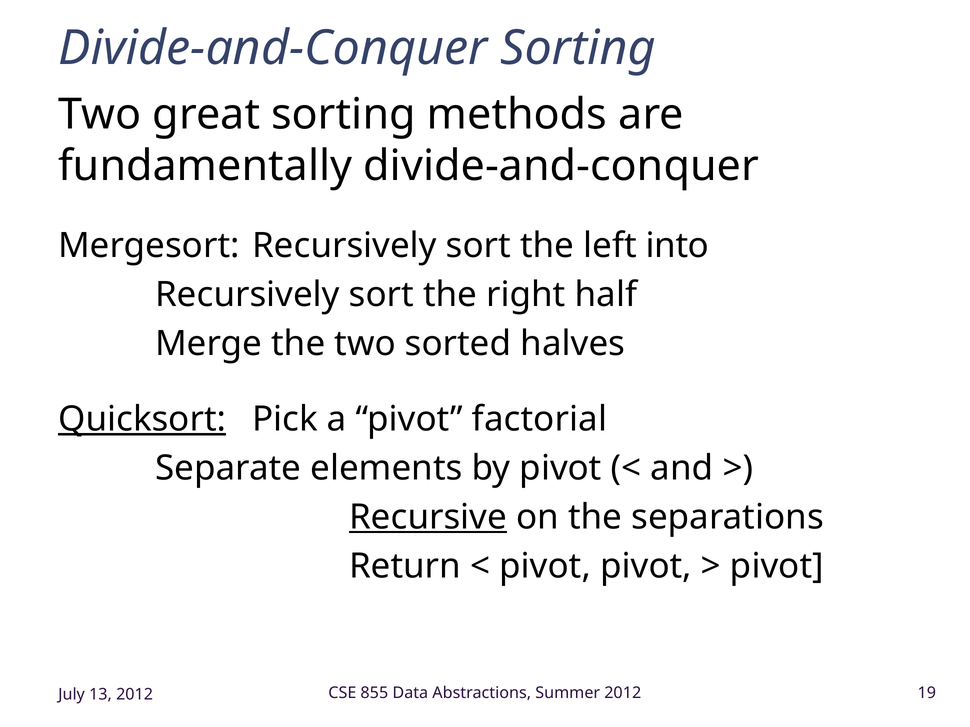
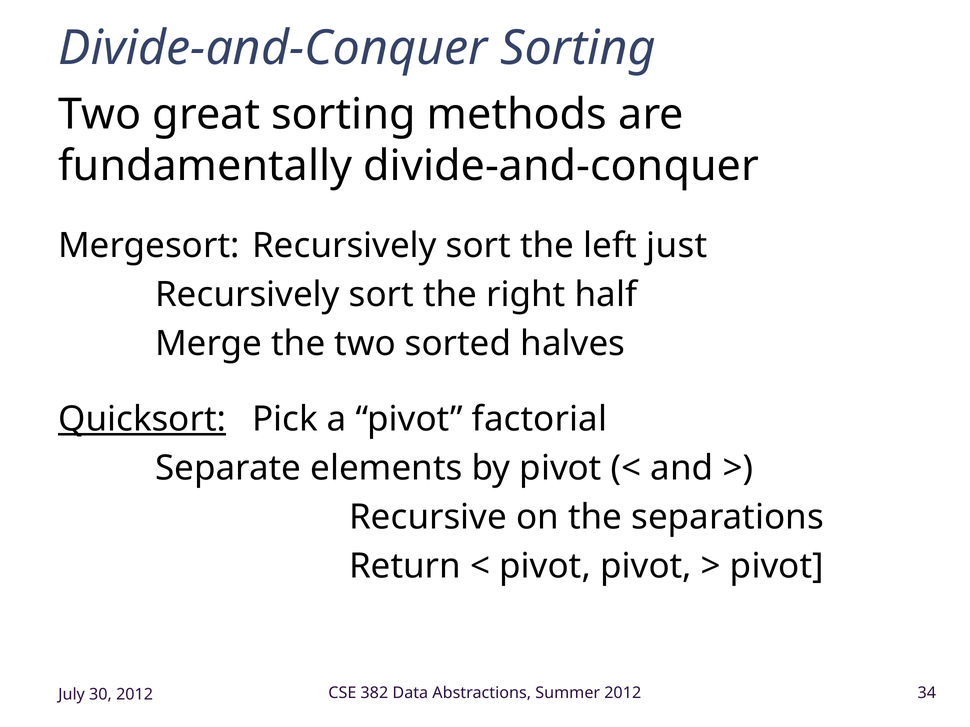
into: into -> just
Recursive underline: present -> none
855: 855 -> 382
19: 19 -> 34
13: 13 -> 30
